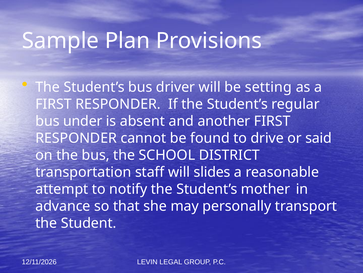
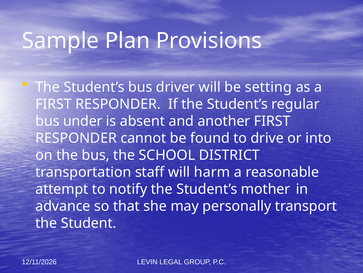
said: said -> into
slides: slides -> harm
